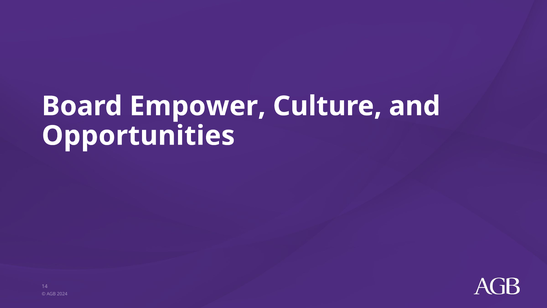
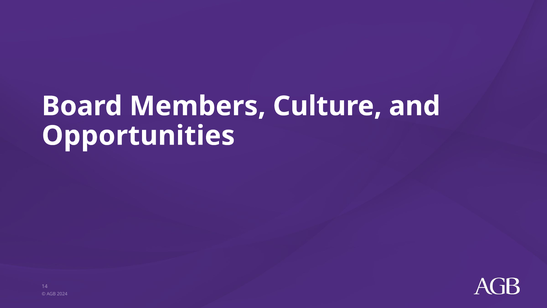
Empower: Empower -> Members
